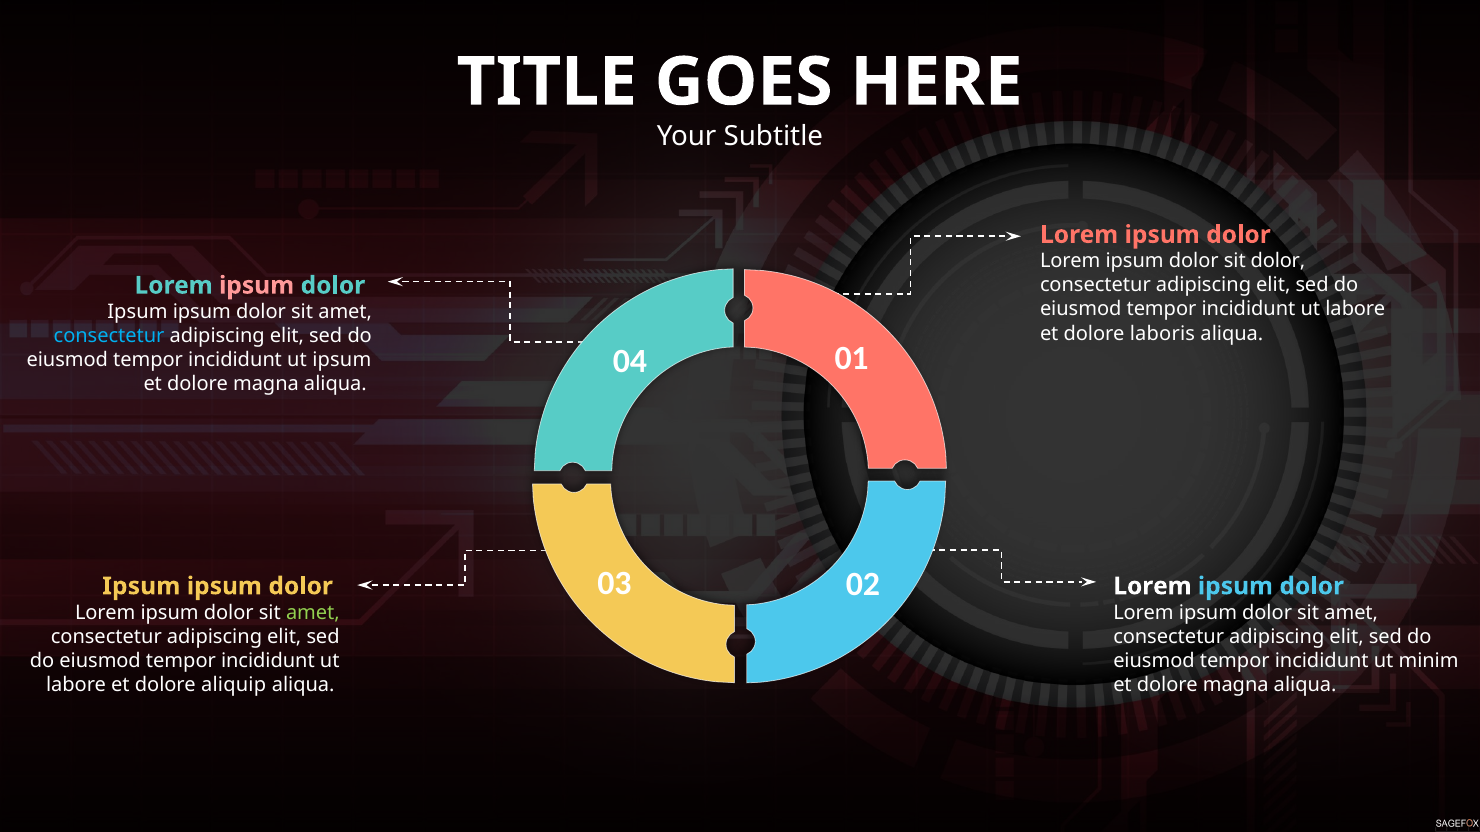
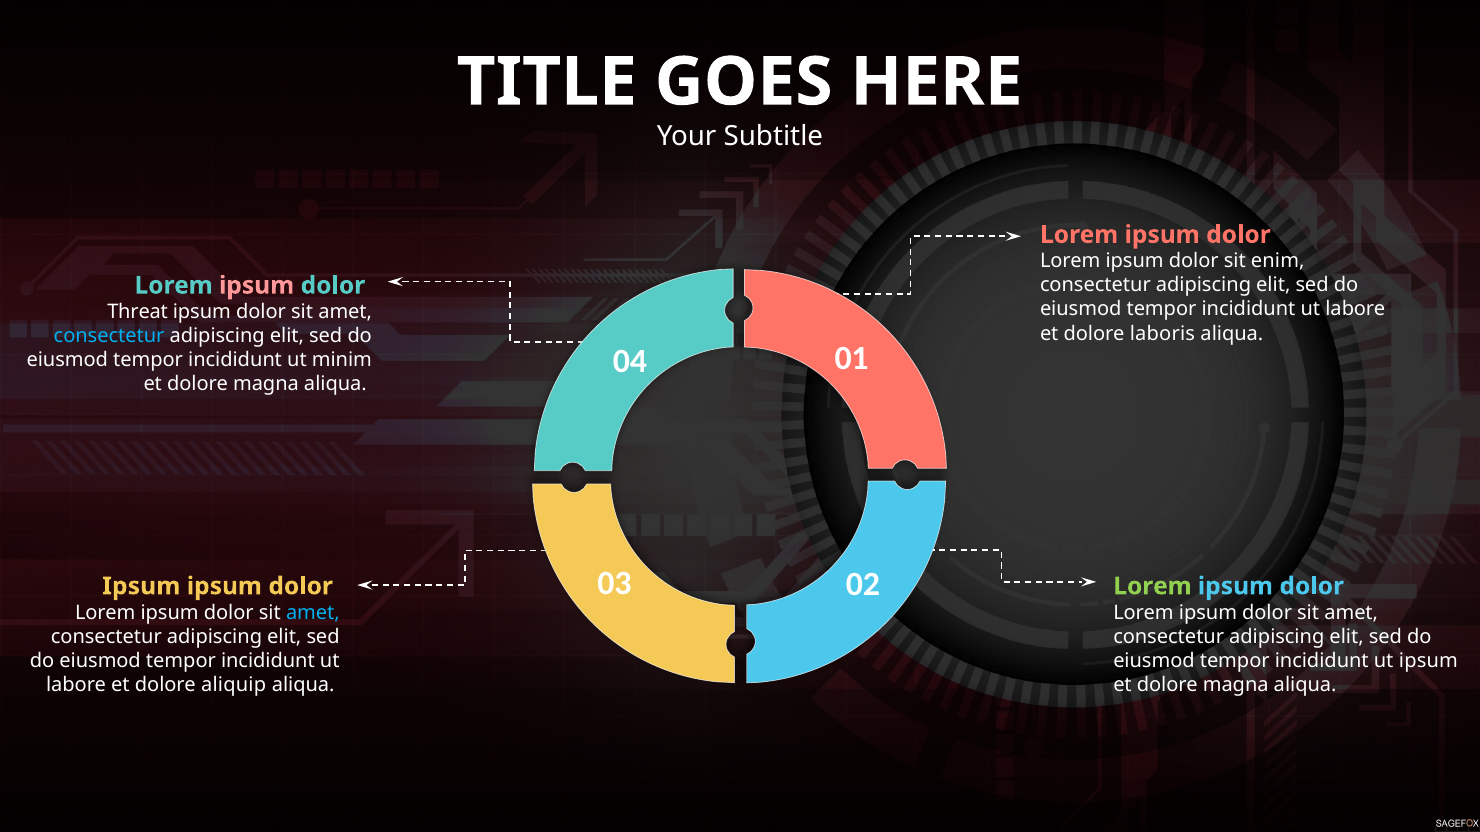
sit dolor: dolor -> enim
Ipsum at (137, 312): Ipsum -> Threat
ut ipsum: ipsum -> minim
Lorem at (1152, 586) colour: white -> light green
amet at (313, 613) colour: light green -> light blue
ut minim: minim -> ipsum
